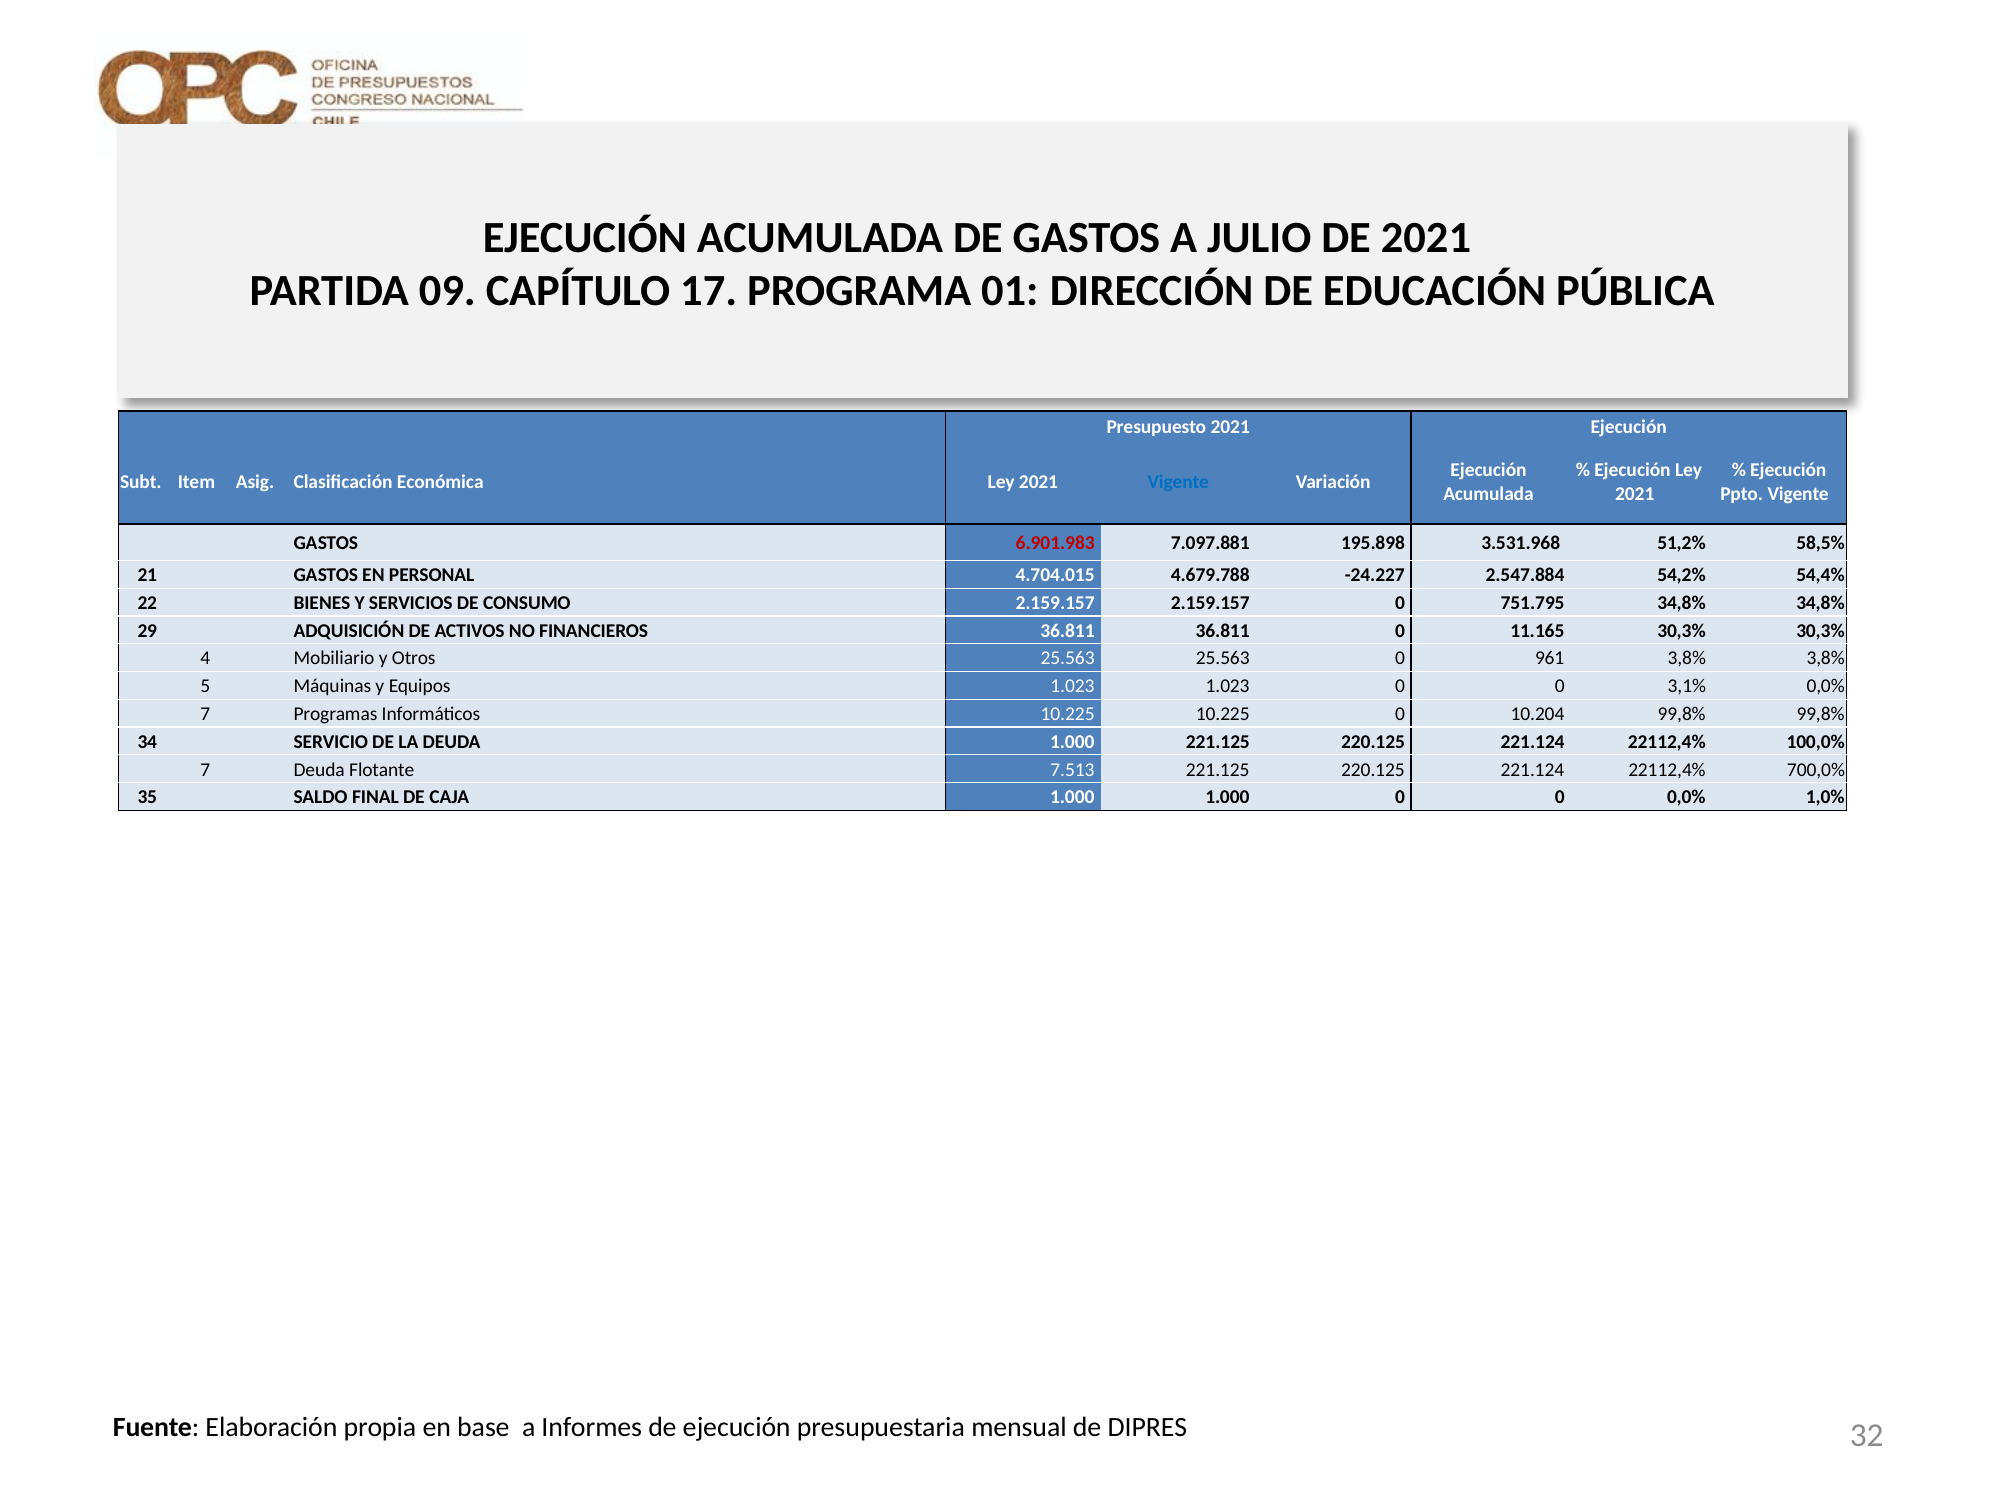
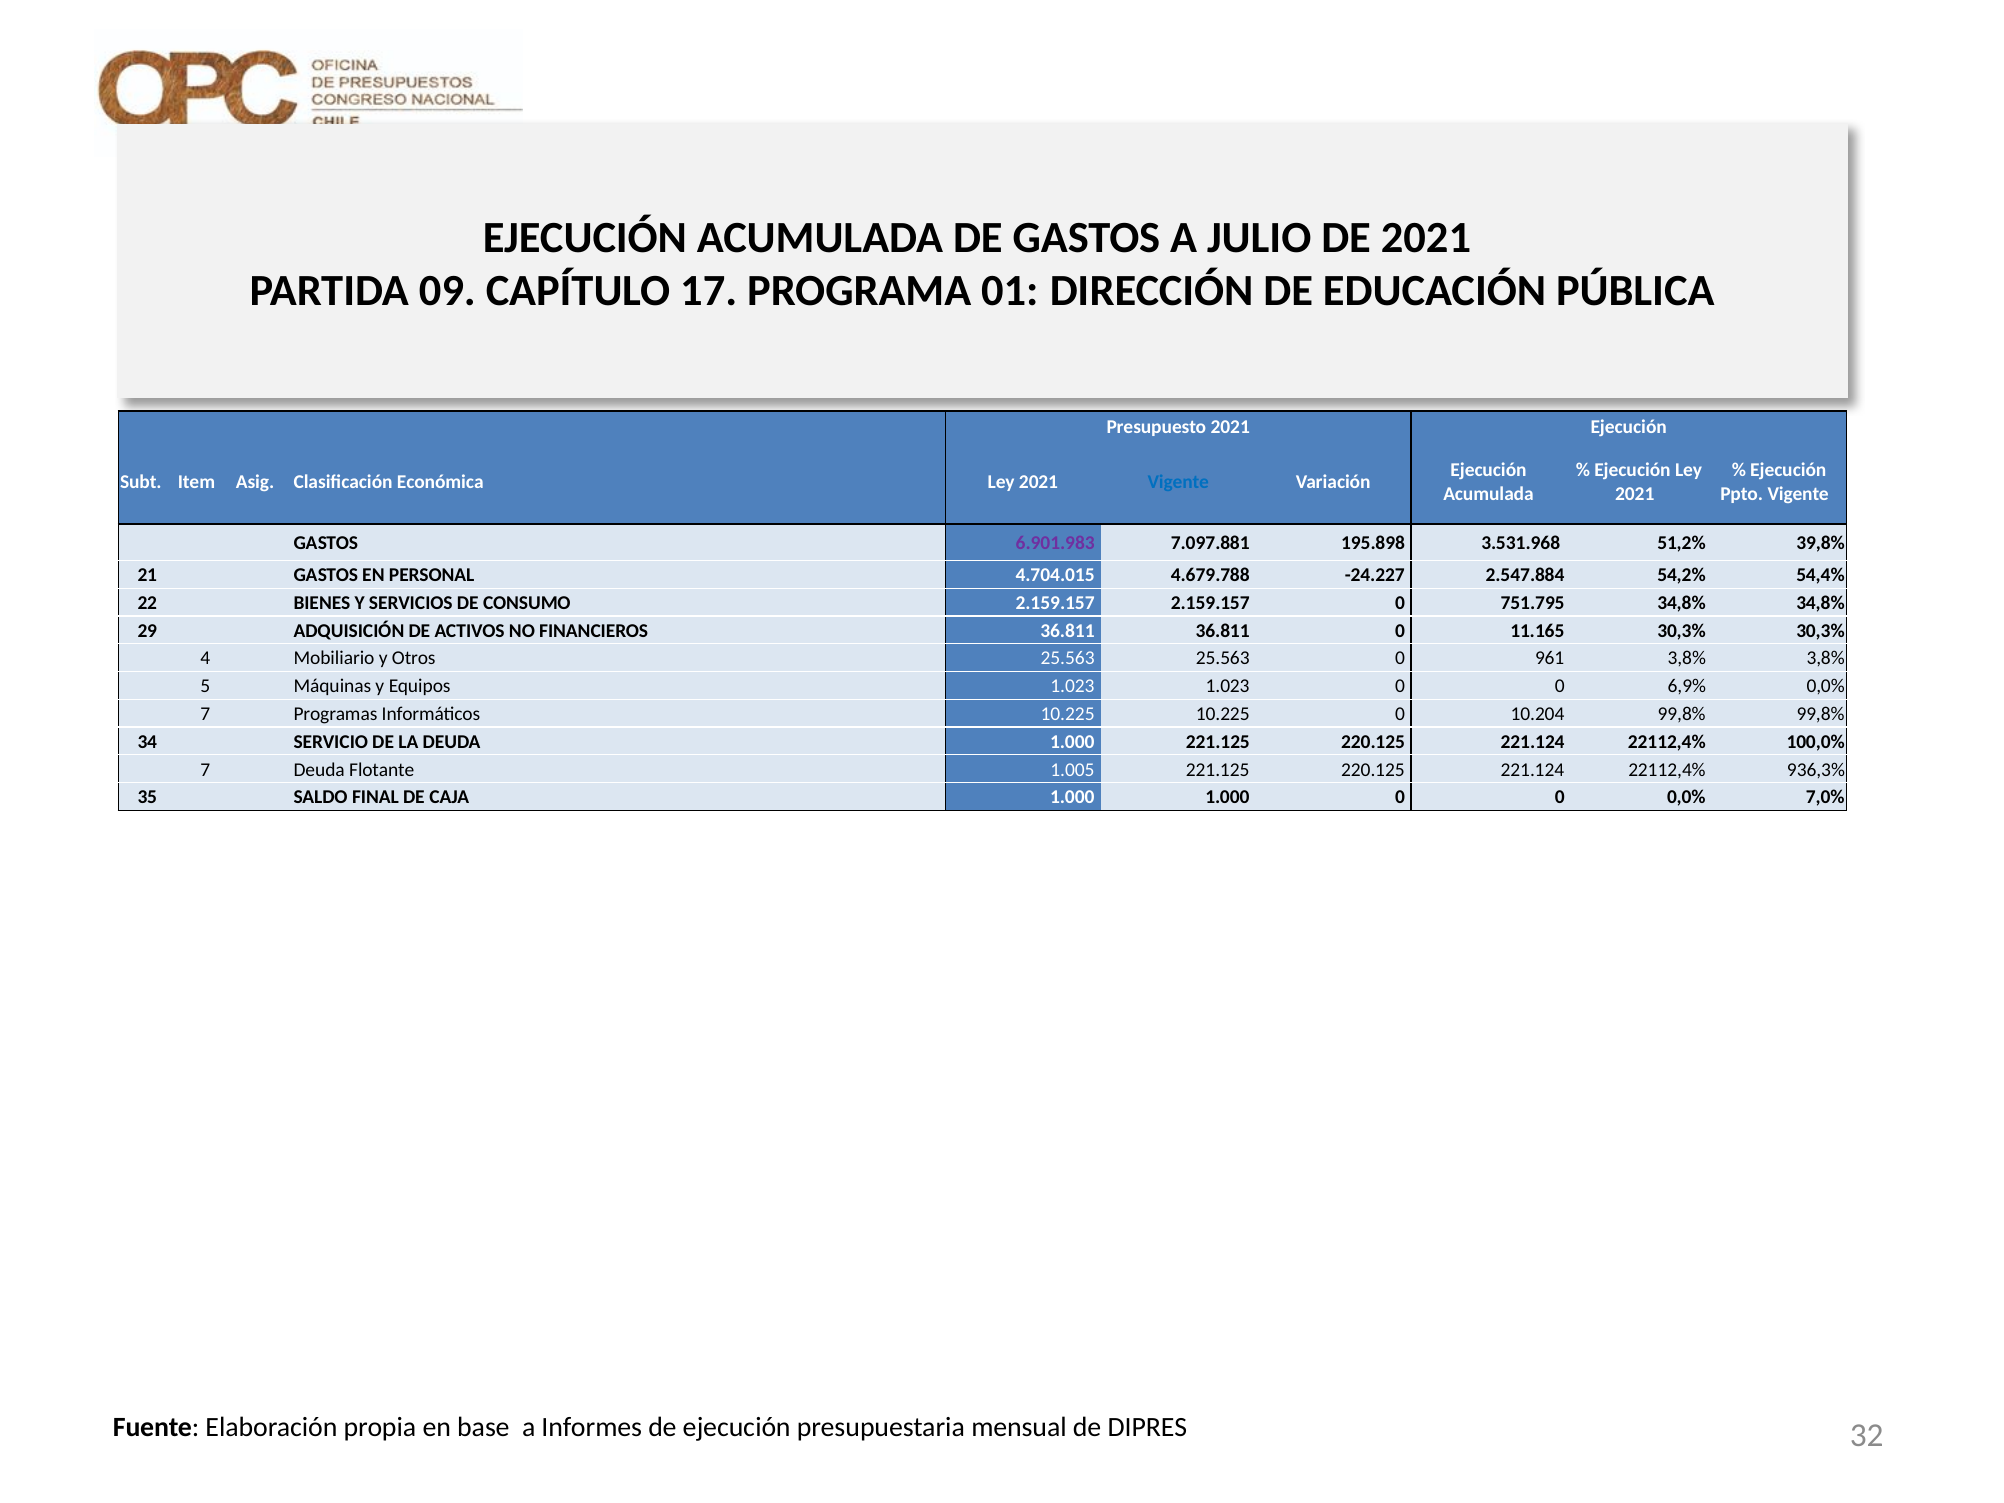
6.901.983 colour: red -> purple
58,5%: 58,5% -> 39,8%
3,1%: 3,1% -> 6,9%
7.513: 7.513 -> 1.005
700,0%: 700,0% -> 936,3%
1,0%: 1,0% -> 7,0%
